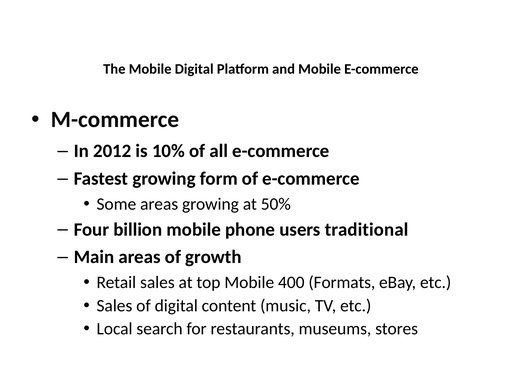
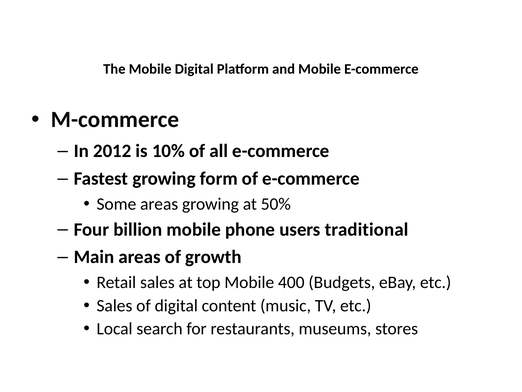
Formats: Formats -> Budgets
